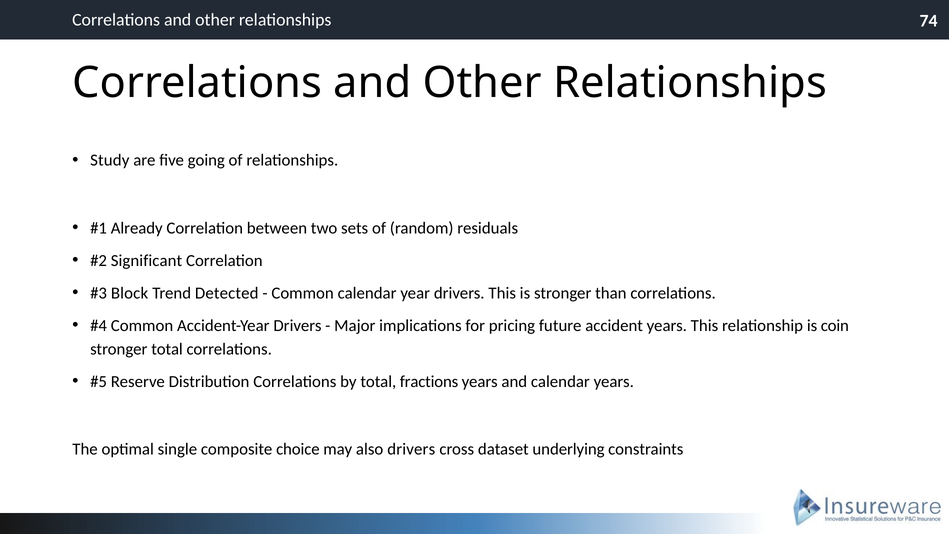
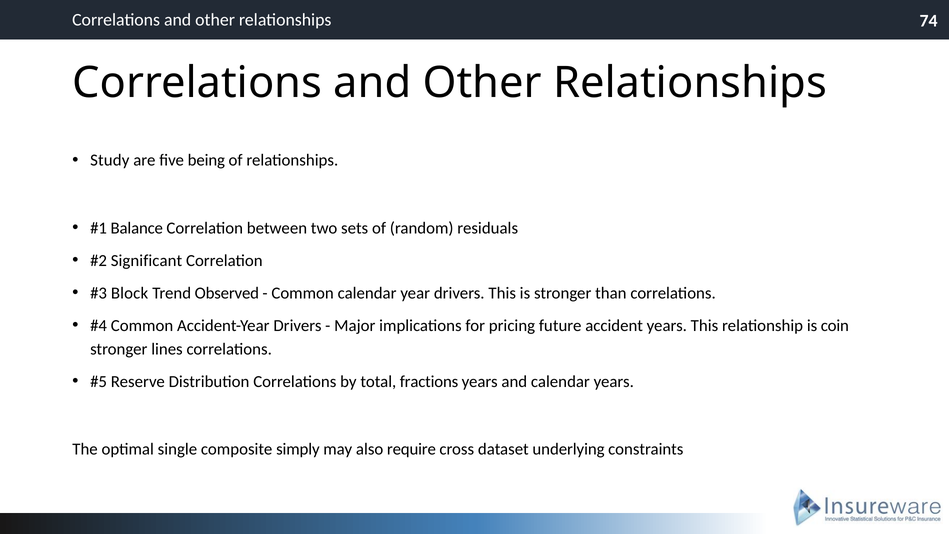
going: going -> being
Already: Already -> Balance
Detected: Detected -> Observed
stronger total: total -> lines
choice: choice -> simply
also drivers: drivers -> require
